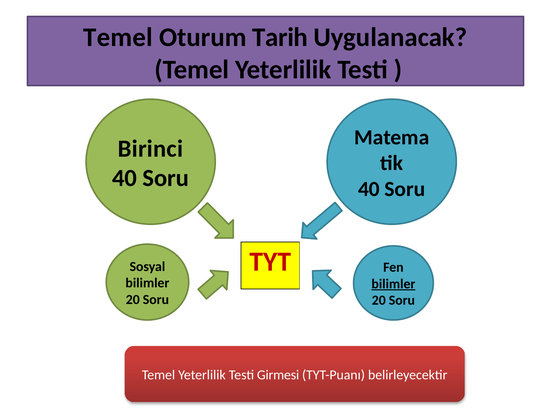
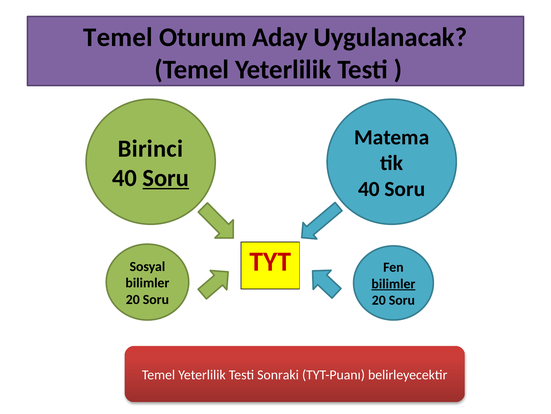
Tarih: Tarih -> Aday
Soru at (166, 178) underline: none -> present
Girmesi: Girmesi -> Sonraki
